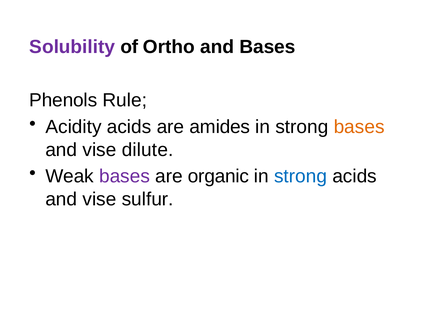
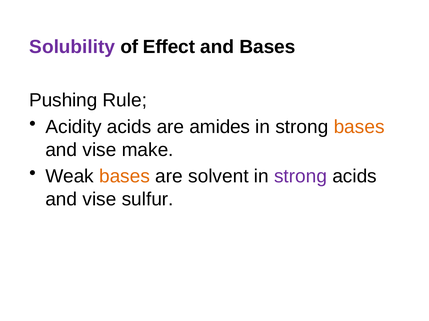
Ortho: Ortho -> Effect
Phenols: Phenols -> Pushing
dilute: dilute -> make
bases at (125, 177) colour: purple -> orange
organic: organic -> solvent
strong at (301, 177) colour: blue -> purple
